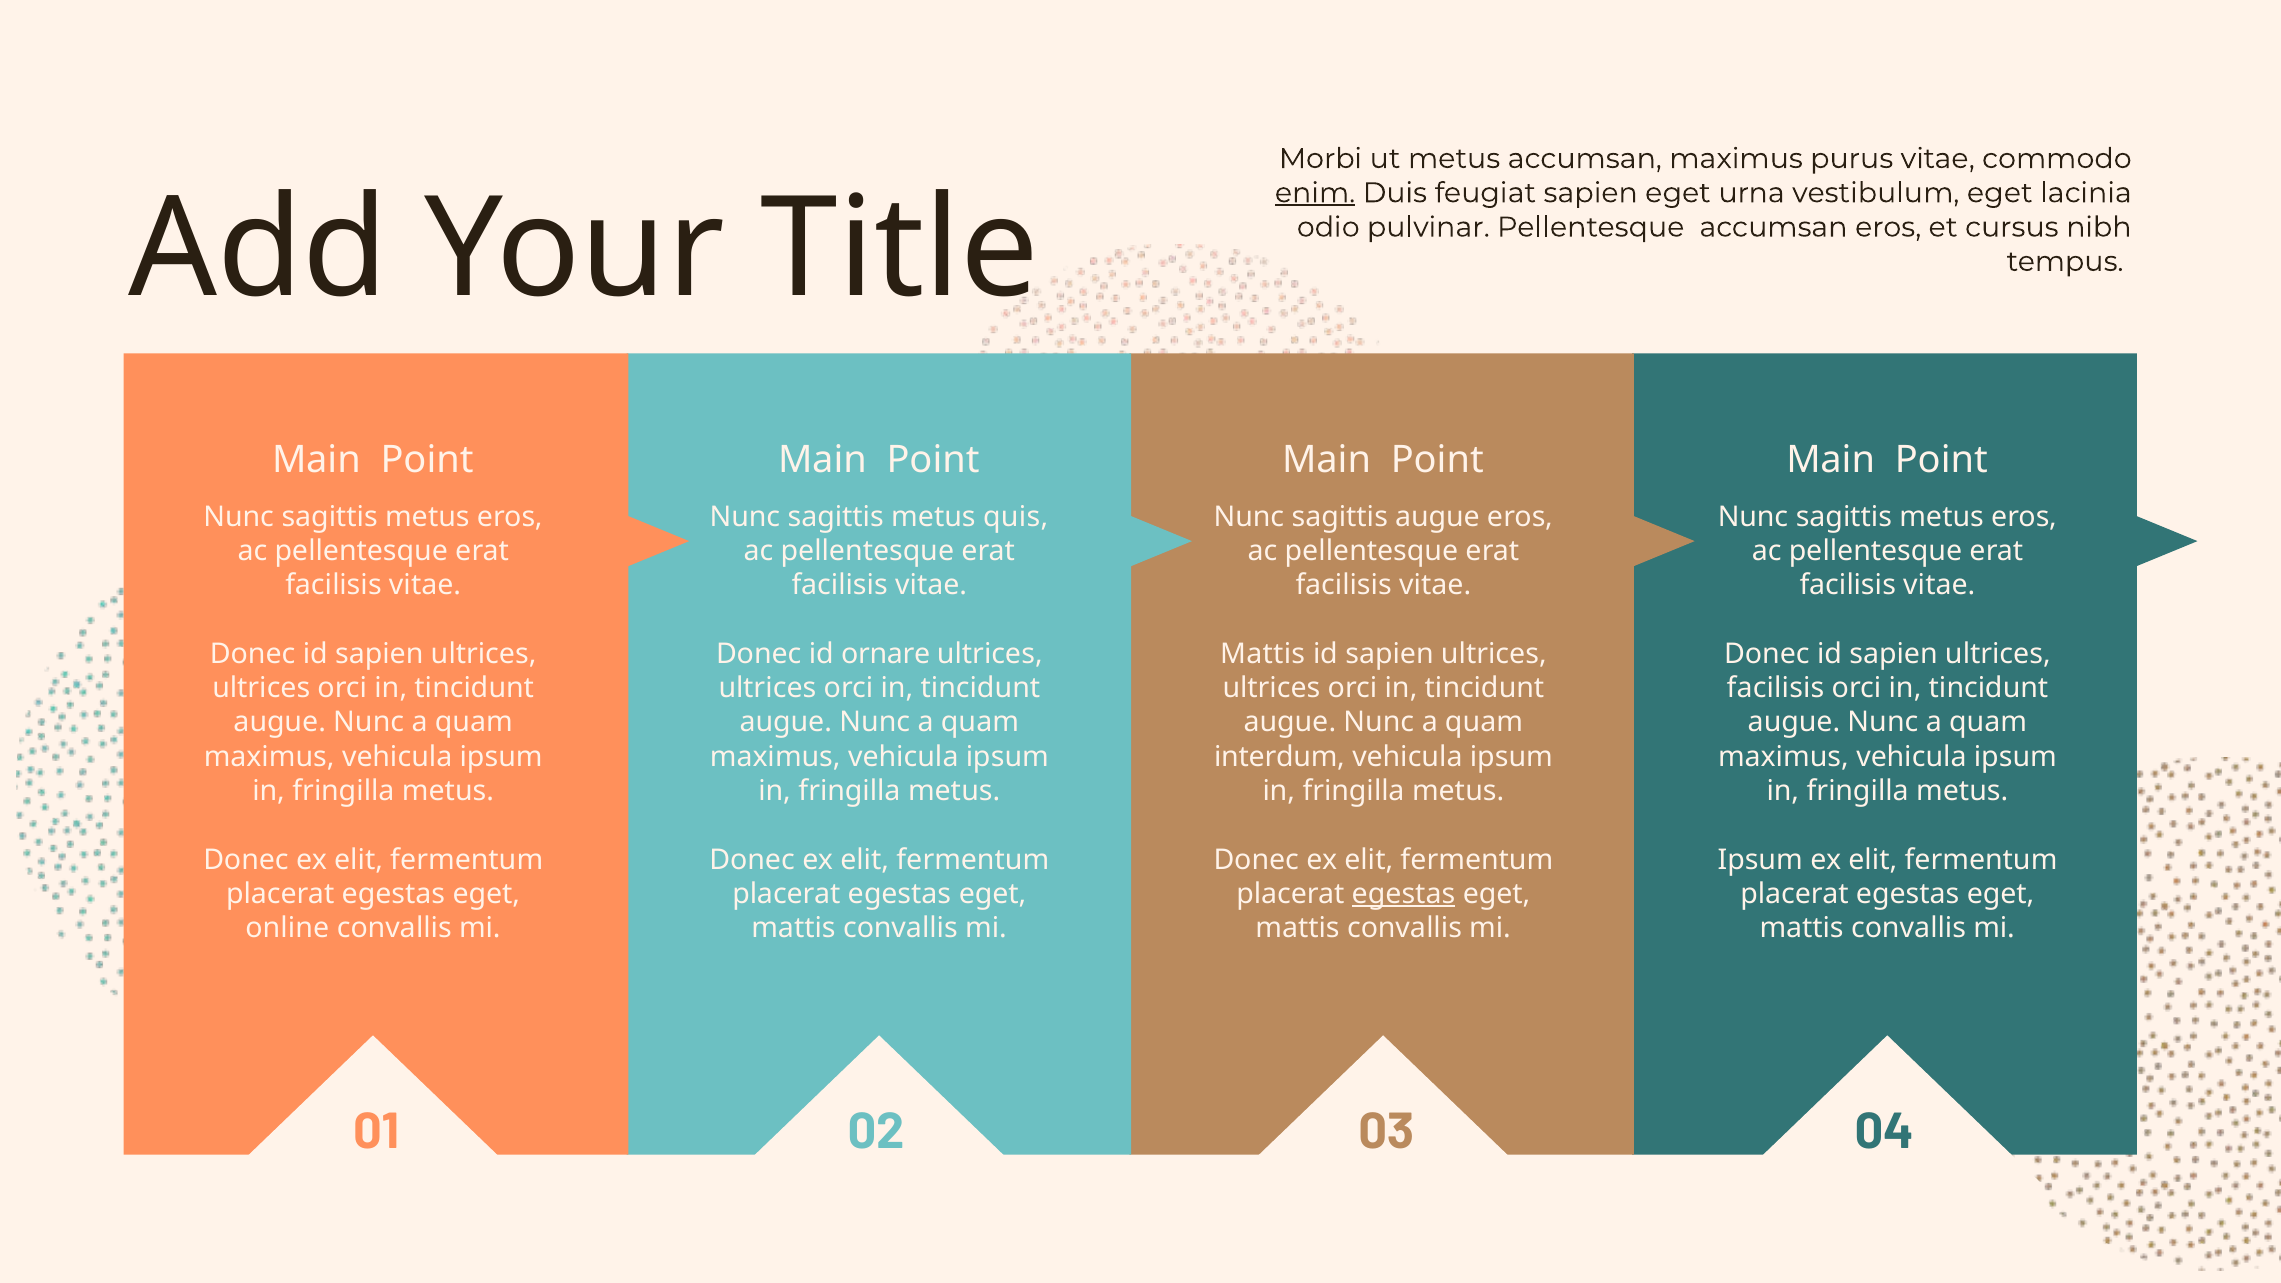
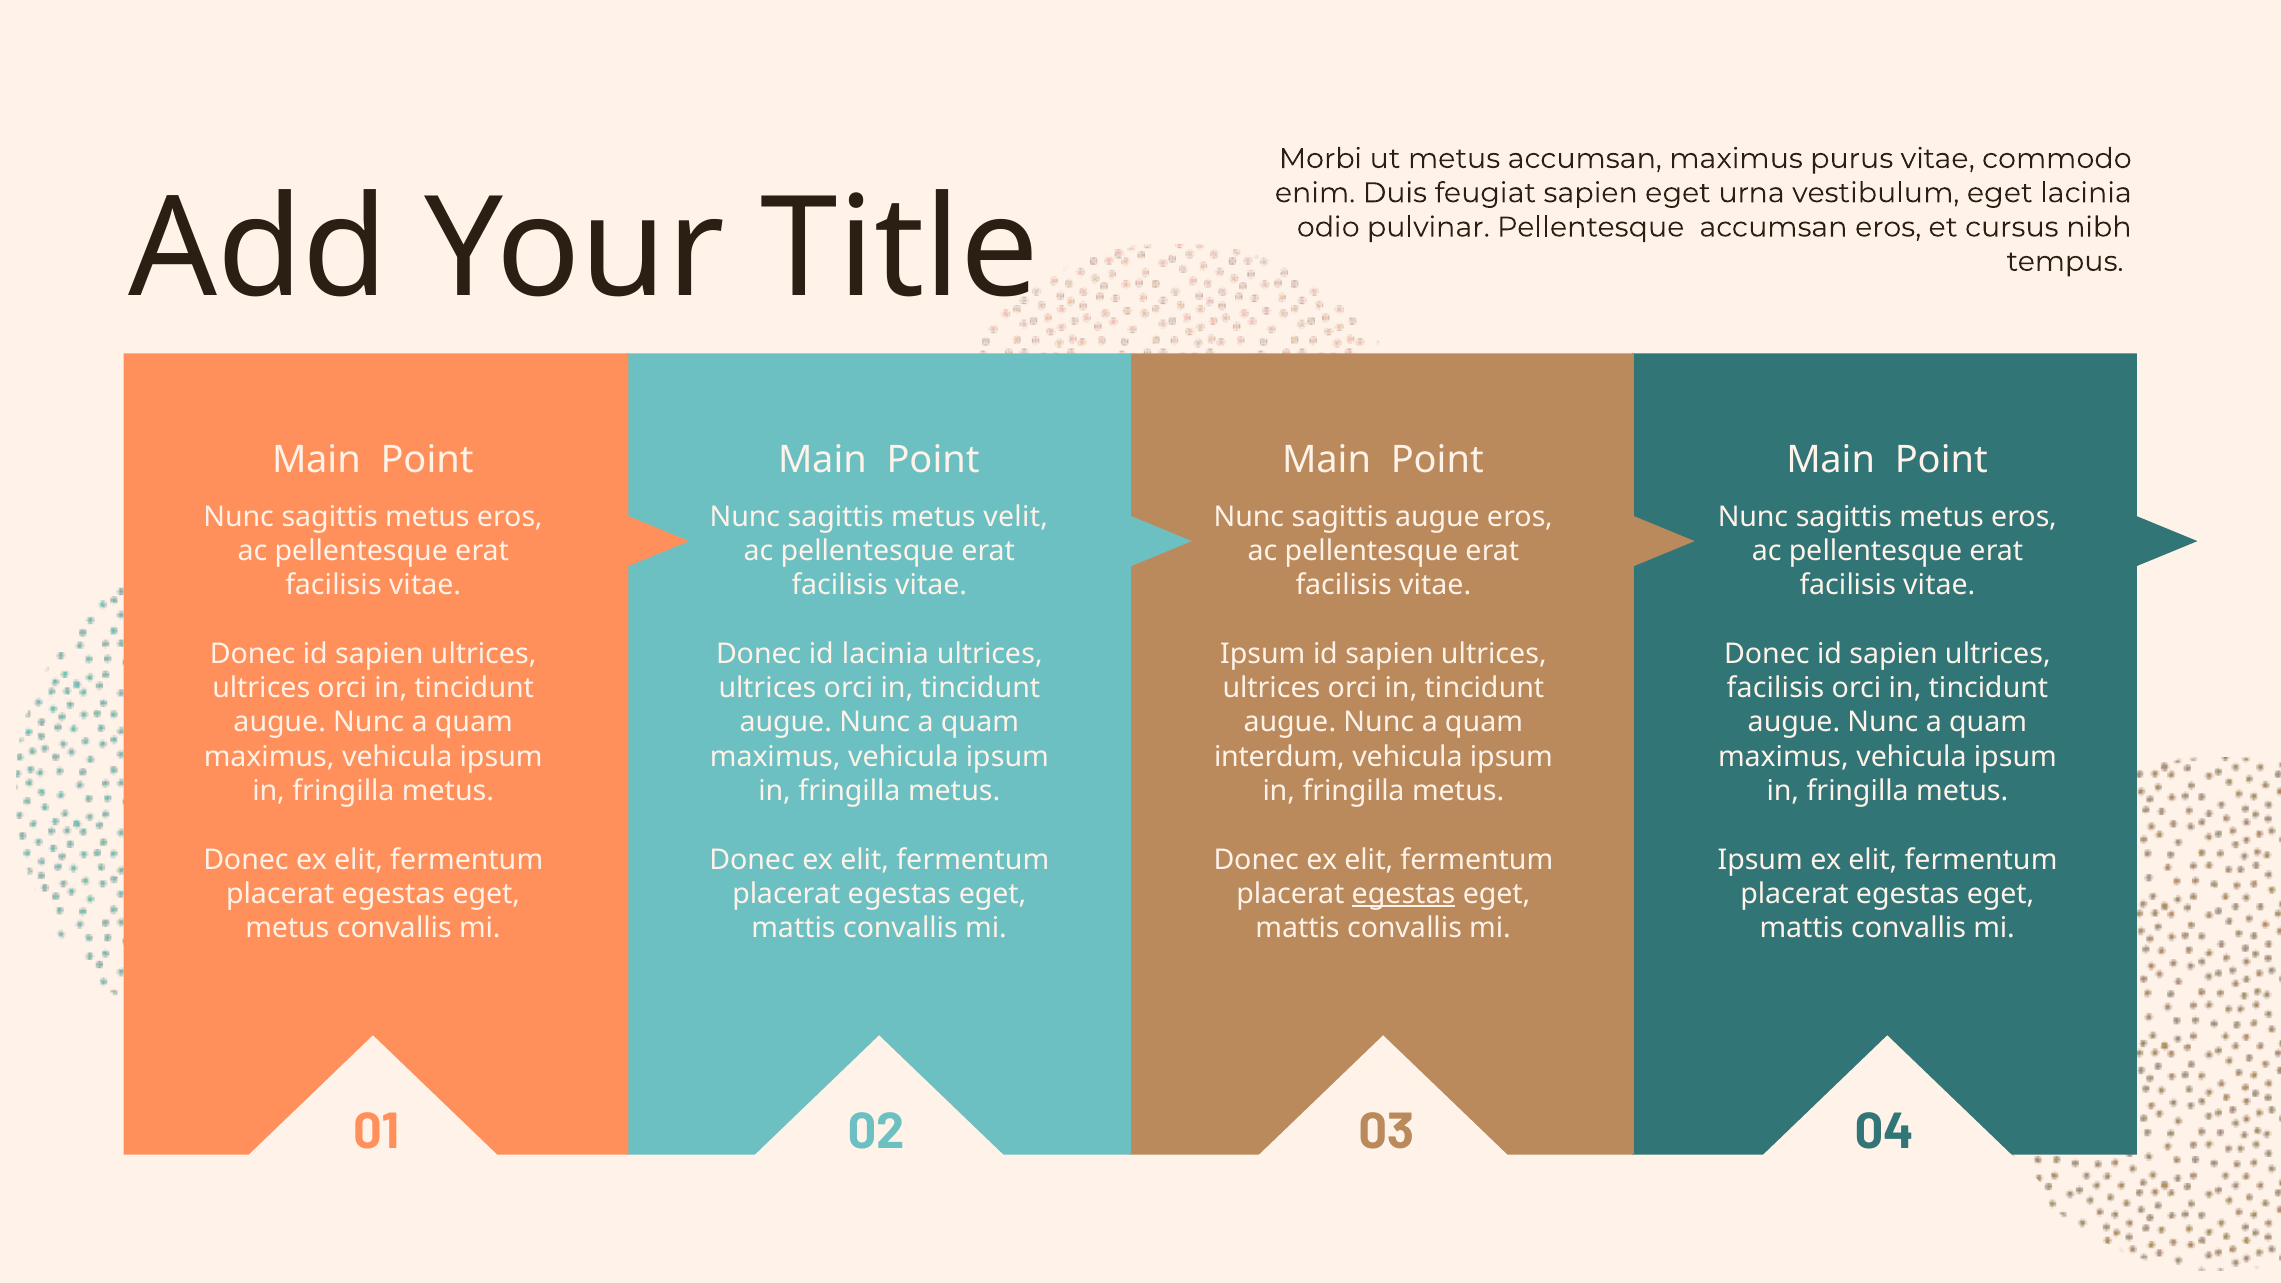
enim underline: present -> none
quis: quis -> velit
id ornare: ornare -> lacinia
Mattis at (1263, 654): Mattis -> Ipsum
online at (287, 928): online -> metus
